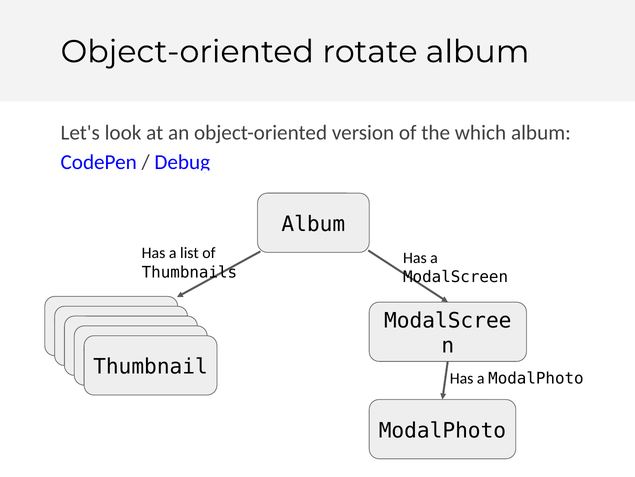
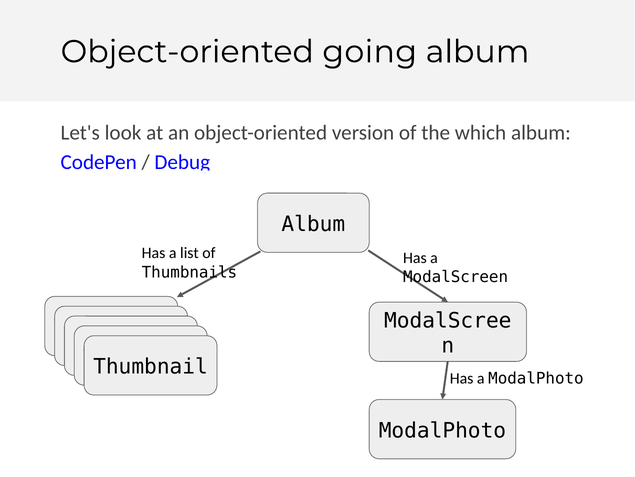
rotate: rotate -> going
